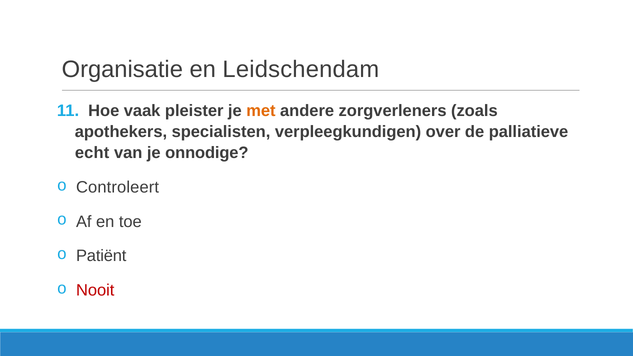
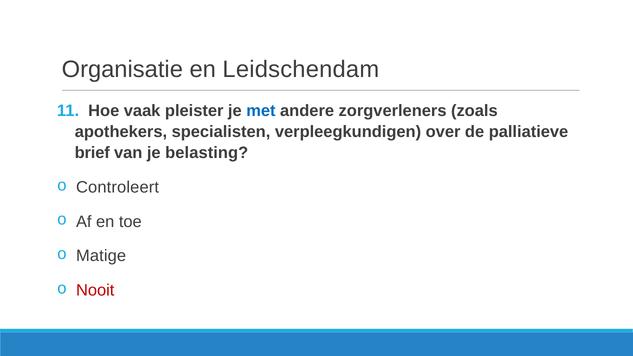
met colour: orange -> blue
echt: echt -> brief
onnodige: onnodige -> belasting
Patiënt: Patiënt -> Matige
